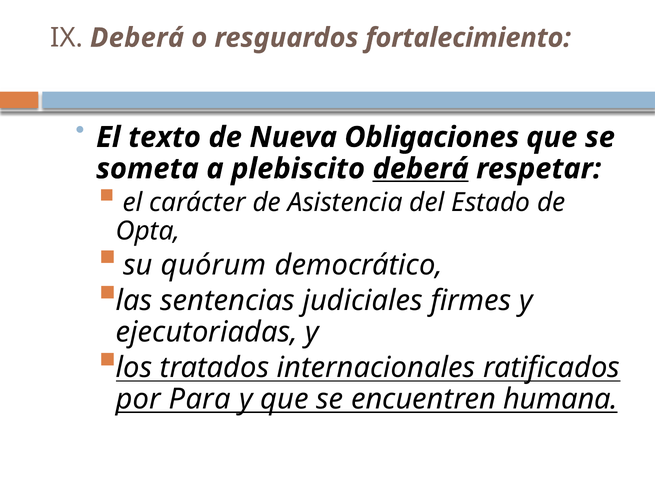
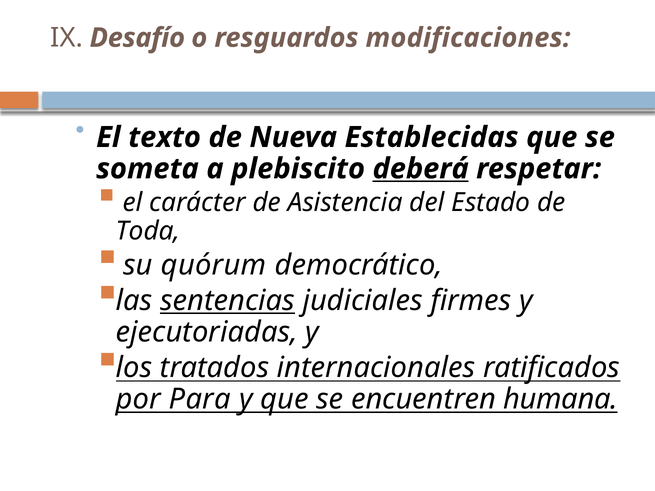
IX Deberá: Deberá -> Desafío
fortalecimiento: fortalecimiento -> modificaciones
Obligaciones: Obligaciones -> Establecidas
Opta: Opta -> Toda
sentencias underline: none -> present
